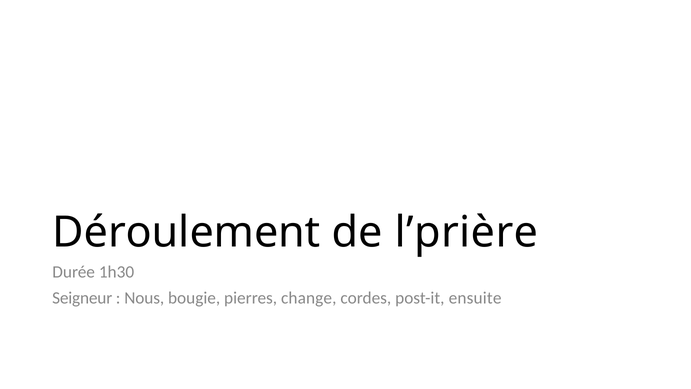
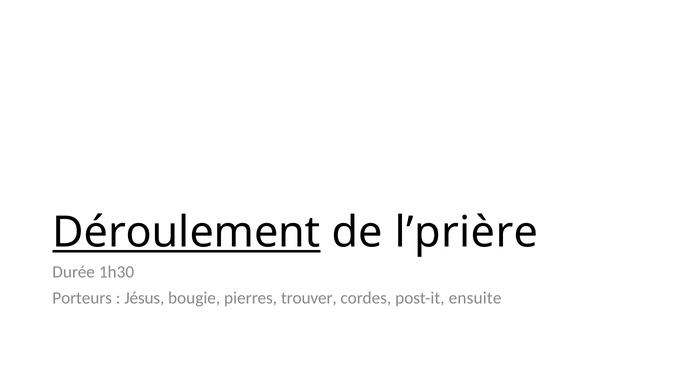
Déroulement underline: none -> present
Seigneur: Seigneur -> Porteurs
Nous: Nous -> Jésus
change: change -> trouver
